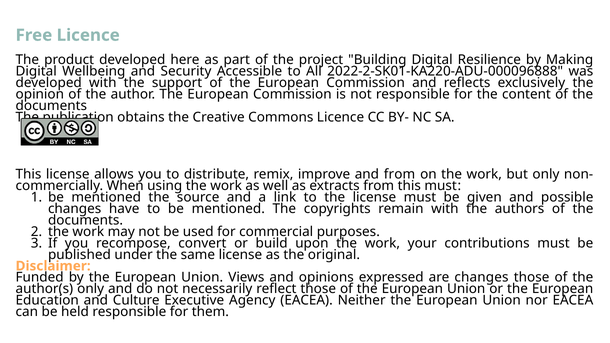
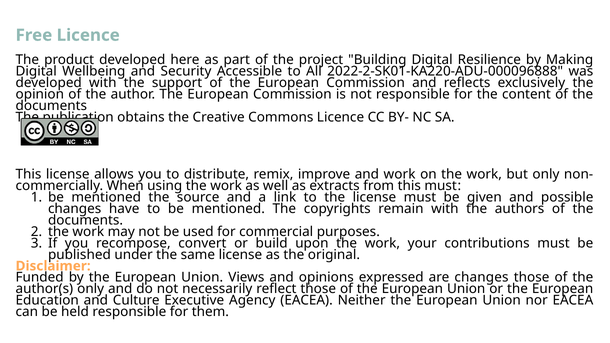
and from: from -> work
